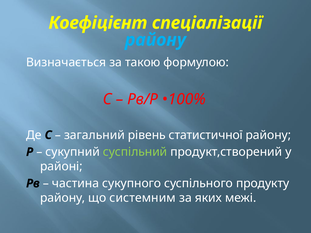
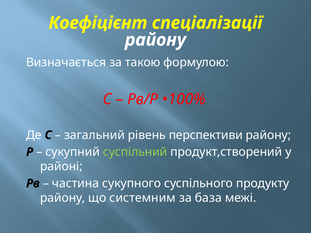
району at (155, 40) colour: light blue -> white
статистичної: статистичної -> перспективи
яких: яких -> база
